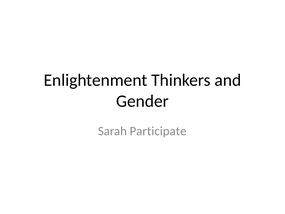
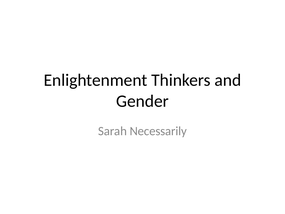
Participate: Participate -> Necessarily
